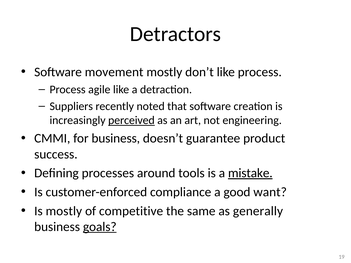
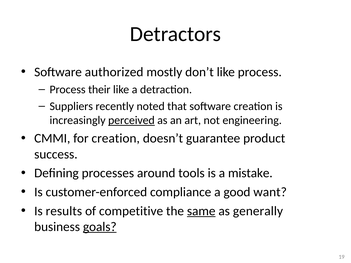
movement: movement -> authorized
agile: agile -> their
for business: business -> creation
mistake underline: present -> none
Is mostly: mostly -> results
same underline: none -> present
